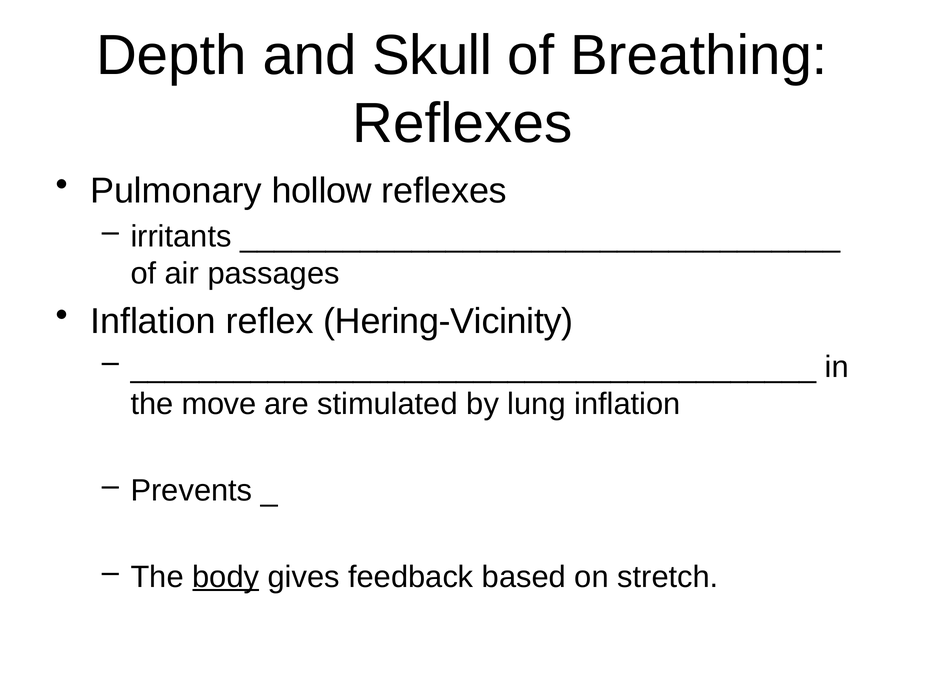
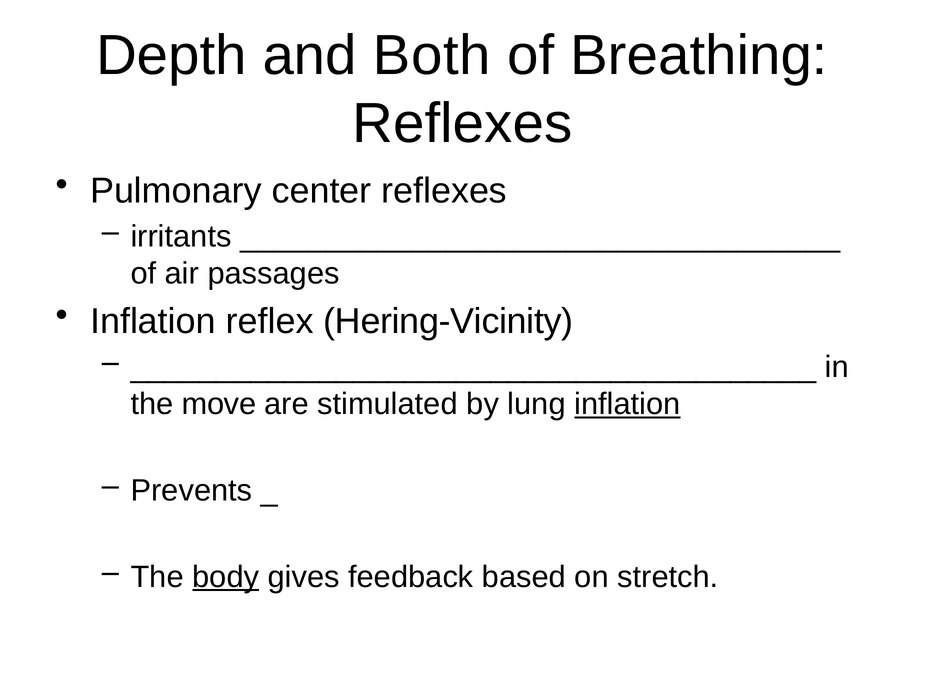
Skull: Skull -> Both
hollow: hollow -> center
inflation at (627, 404) underline: none -> present
